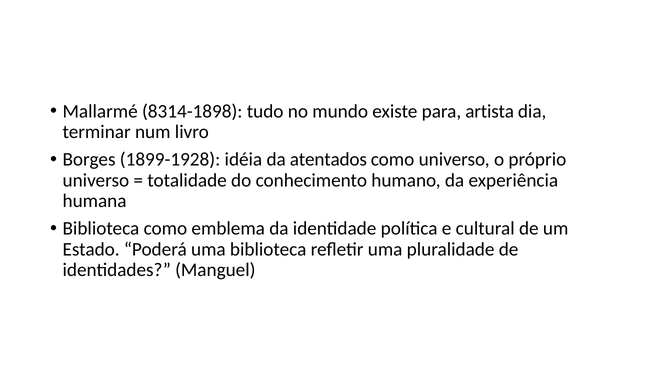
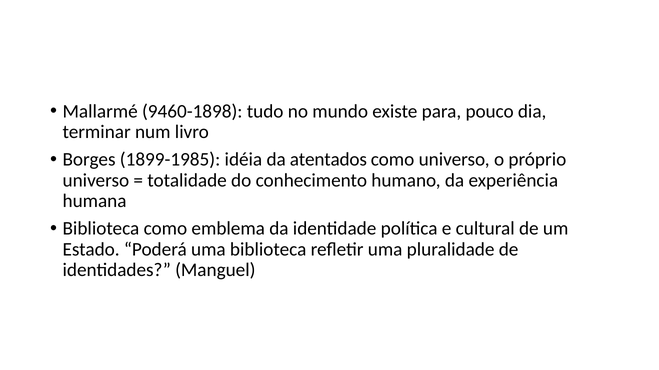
8314-1898: 8314-1898 -> 9460-1898
artista: artista -> pouco
1899-1928: 1899-1928 -> 1899-1985
